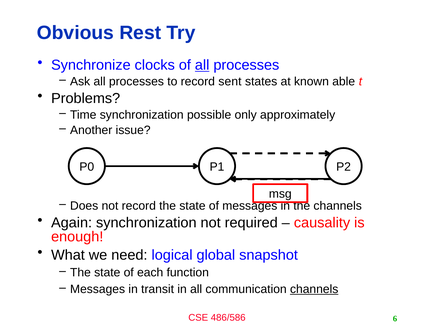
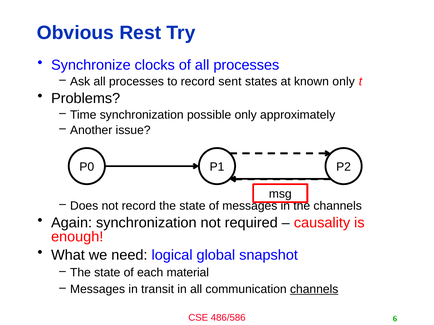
all at (202, 65) underline: present -> none
known able: able -> only
function: function -> material
